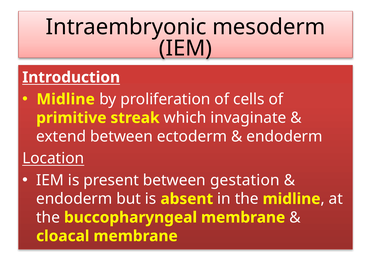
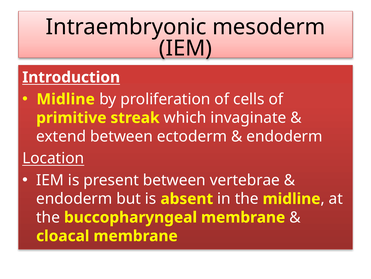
gestation: gestation -> vertebrae
